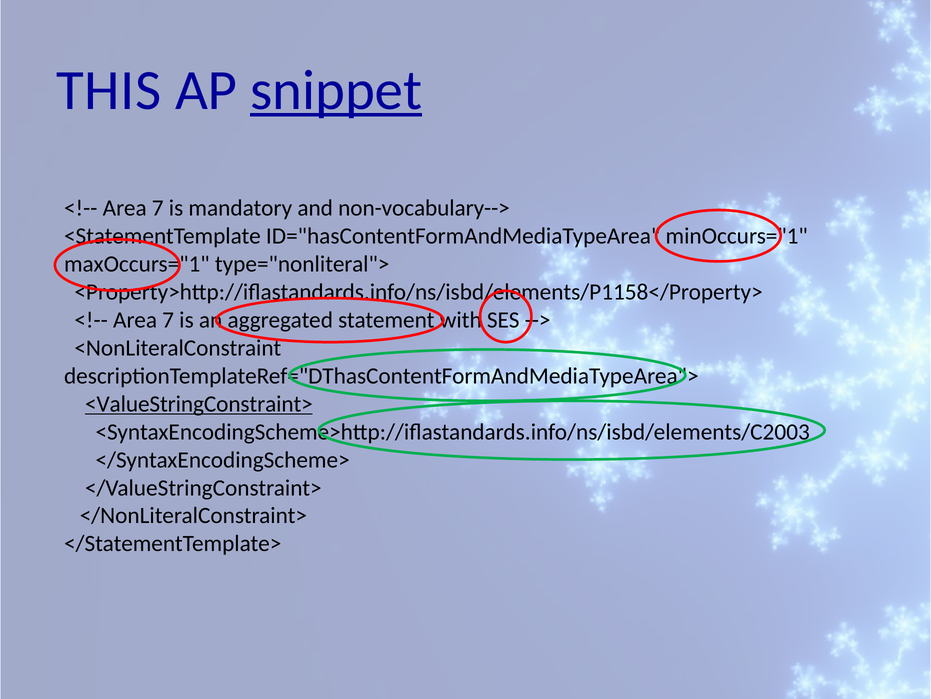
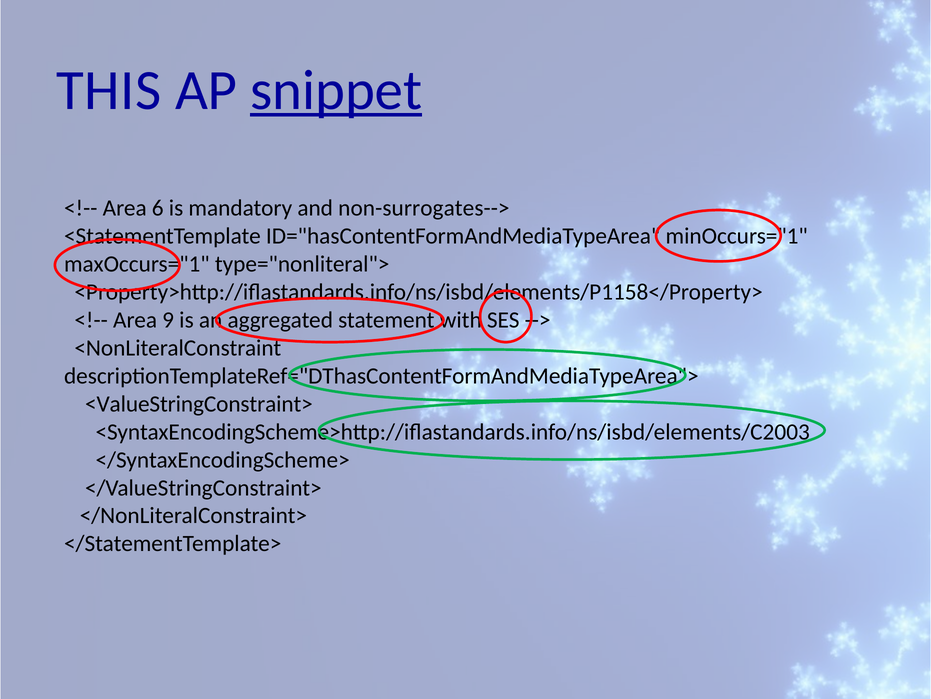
7 at (158, 208): 7 -> 6
non-vocabulary-->: non-vocabulary--> -> non-surrogates-->
7 at (168, 320): 7 -> 9
<ValueStringConstraint> underline: present -> none
